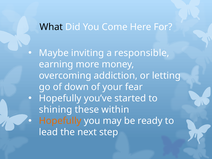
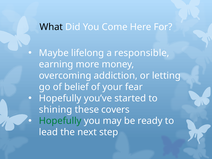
inviting: inviting -> lifelong
down: down -> belief
within: within -> covers
Hopefully at (60, 121) colour: orange -> green
